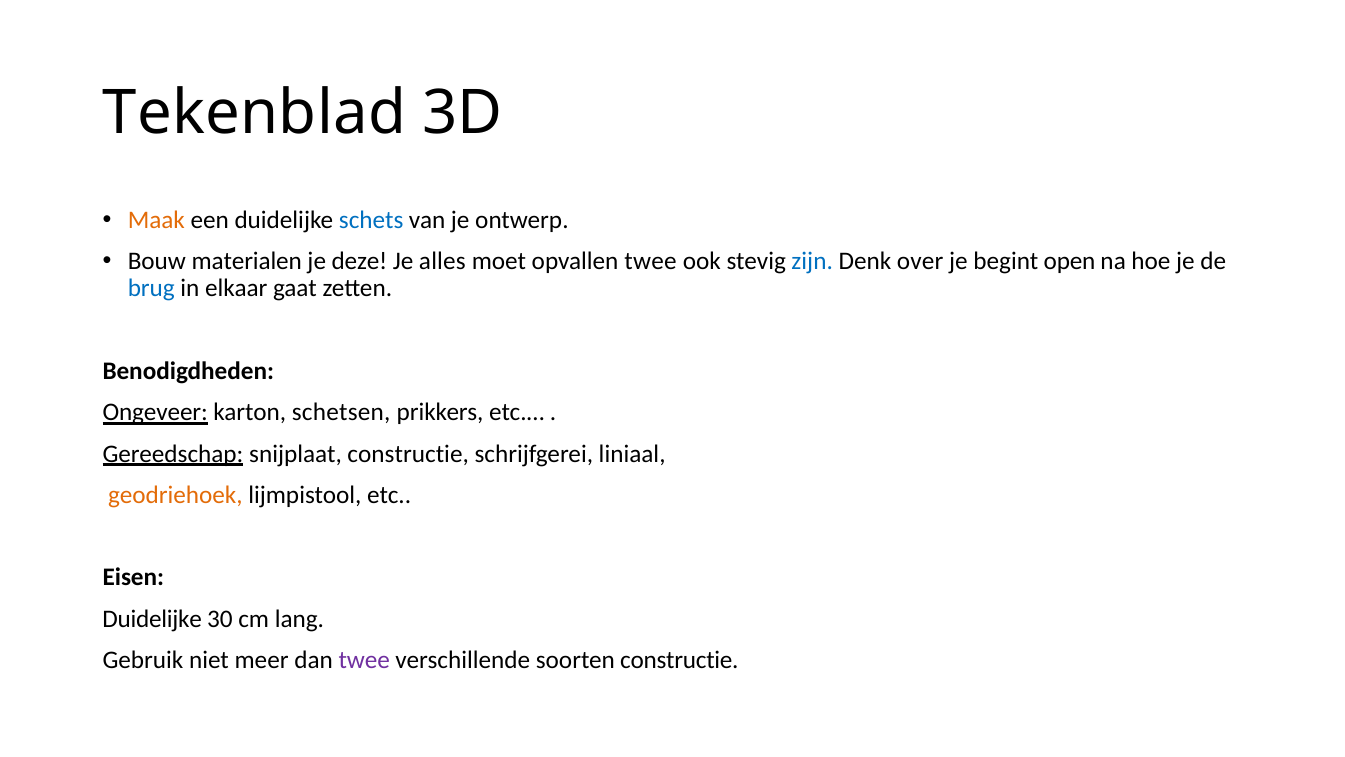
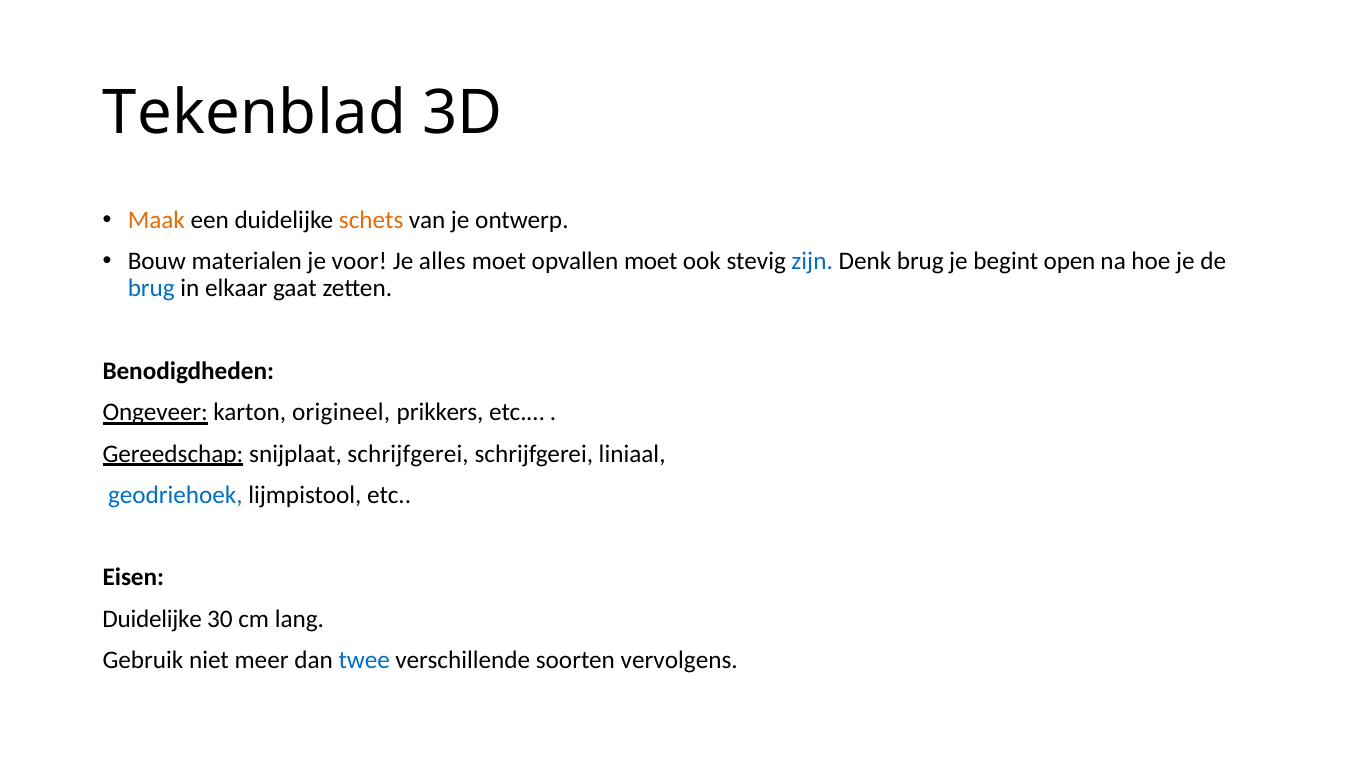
schets colour: blue -> orange
deze: deze -> voor
opvallen twee: twee -> moet
Denk over: over -> brug
schetsen: schetsen -> origineel
snijplaat constructie: constructie -> schrijfgerei
geodriehoek colour: orange -> blue
twee at (364, 660) colour: purple -> blue
soorten constructie: constructie -> vervolgens
